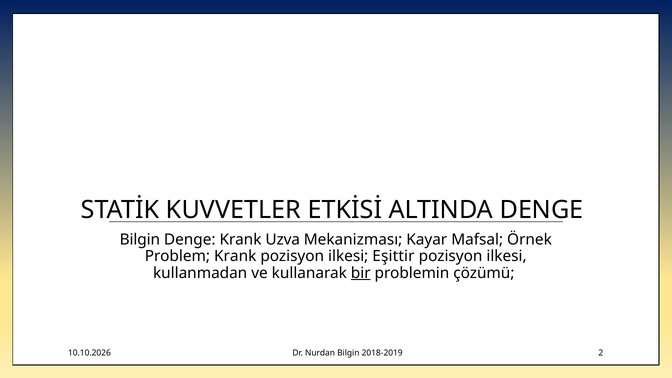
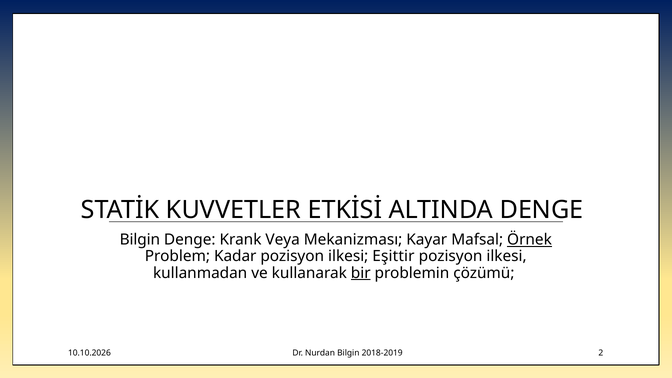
Uzva: Uzva -> Veya
Örnek underline: none -> present
Problem Krank: Krank -> Kadar
